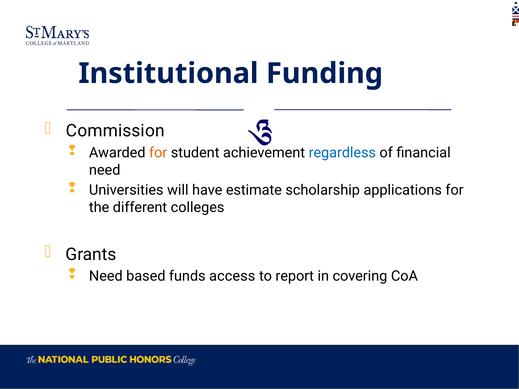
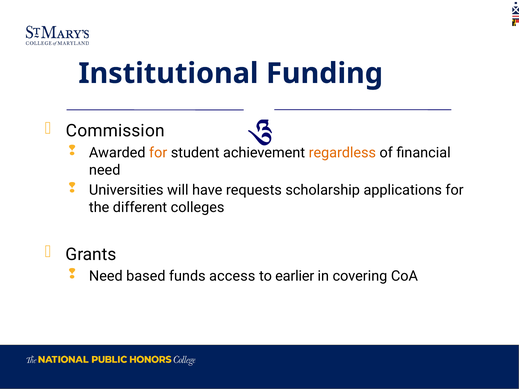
regardless colour: blue -> orange
estimate: estimate -> requests
report: report -> earlier
